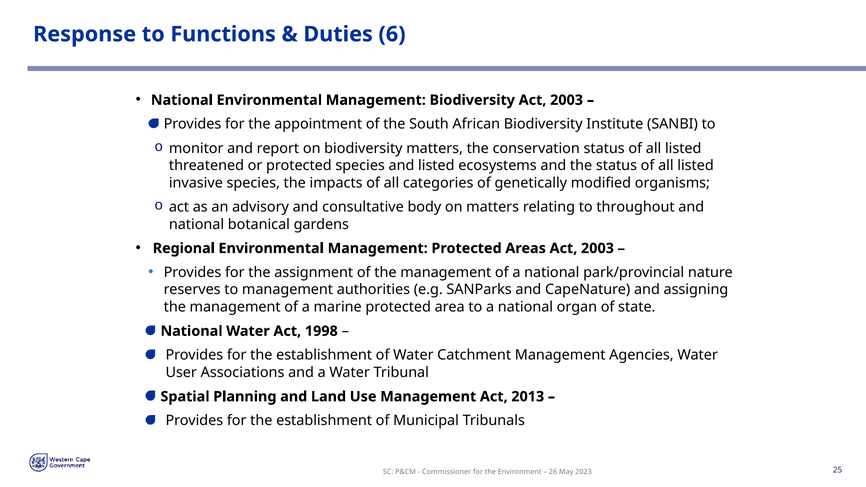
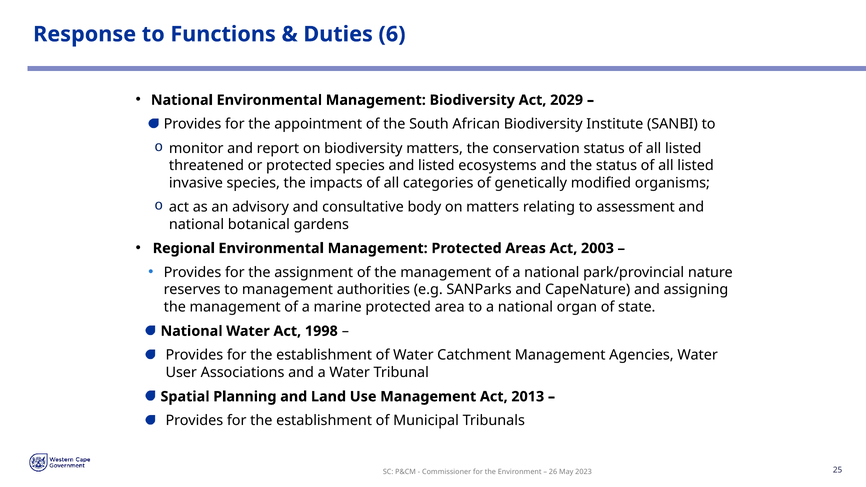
Biodiversity Act 2003: 2003 -> 2029
throughout: throughout -> assessment
